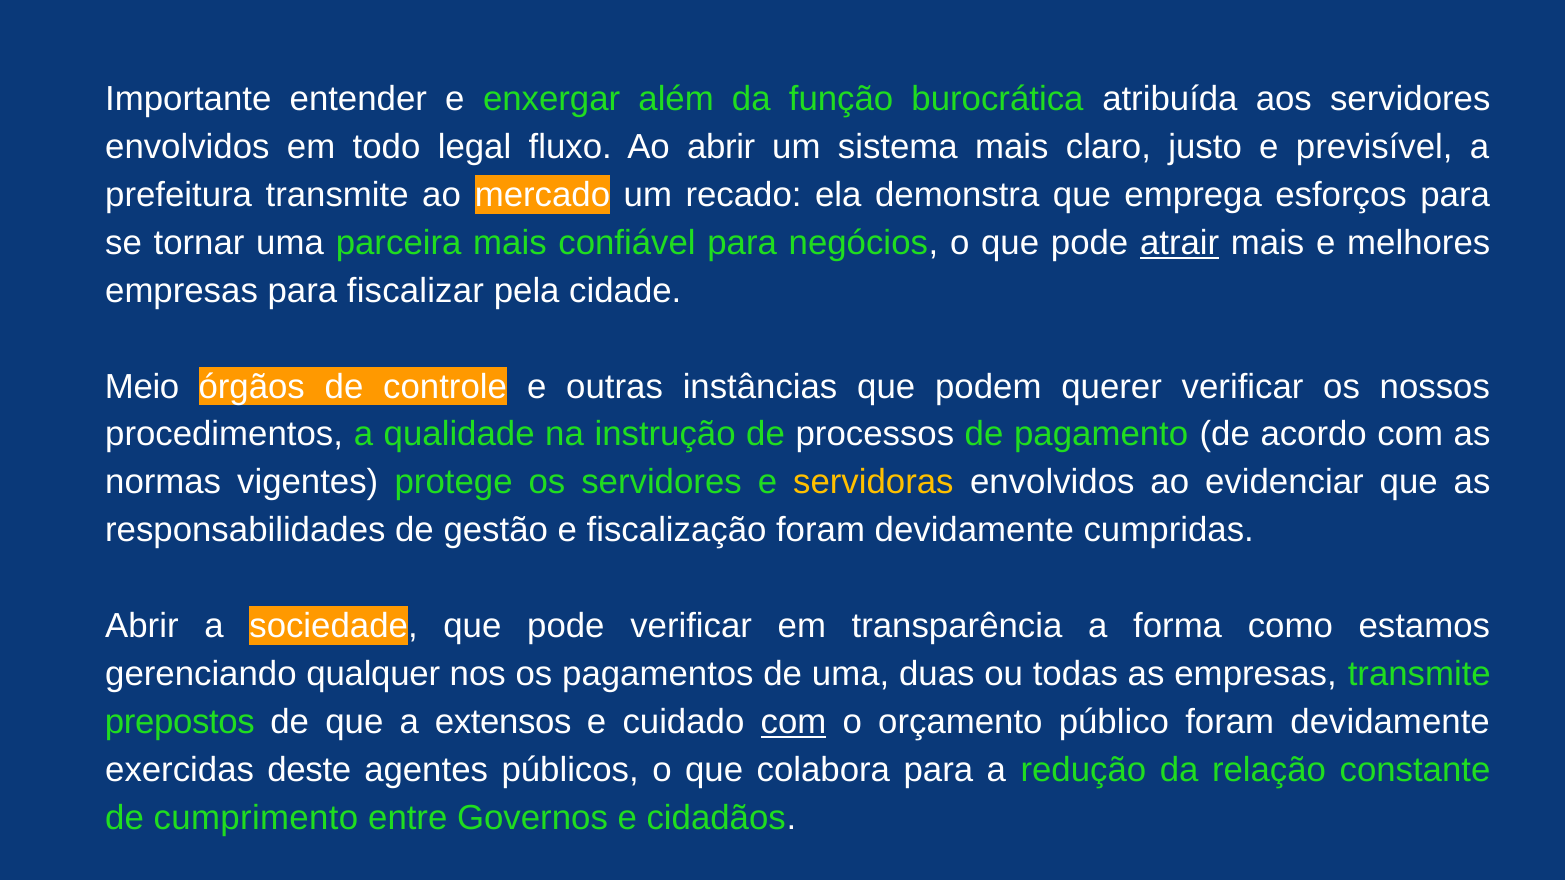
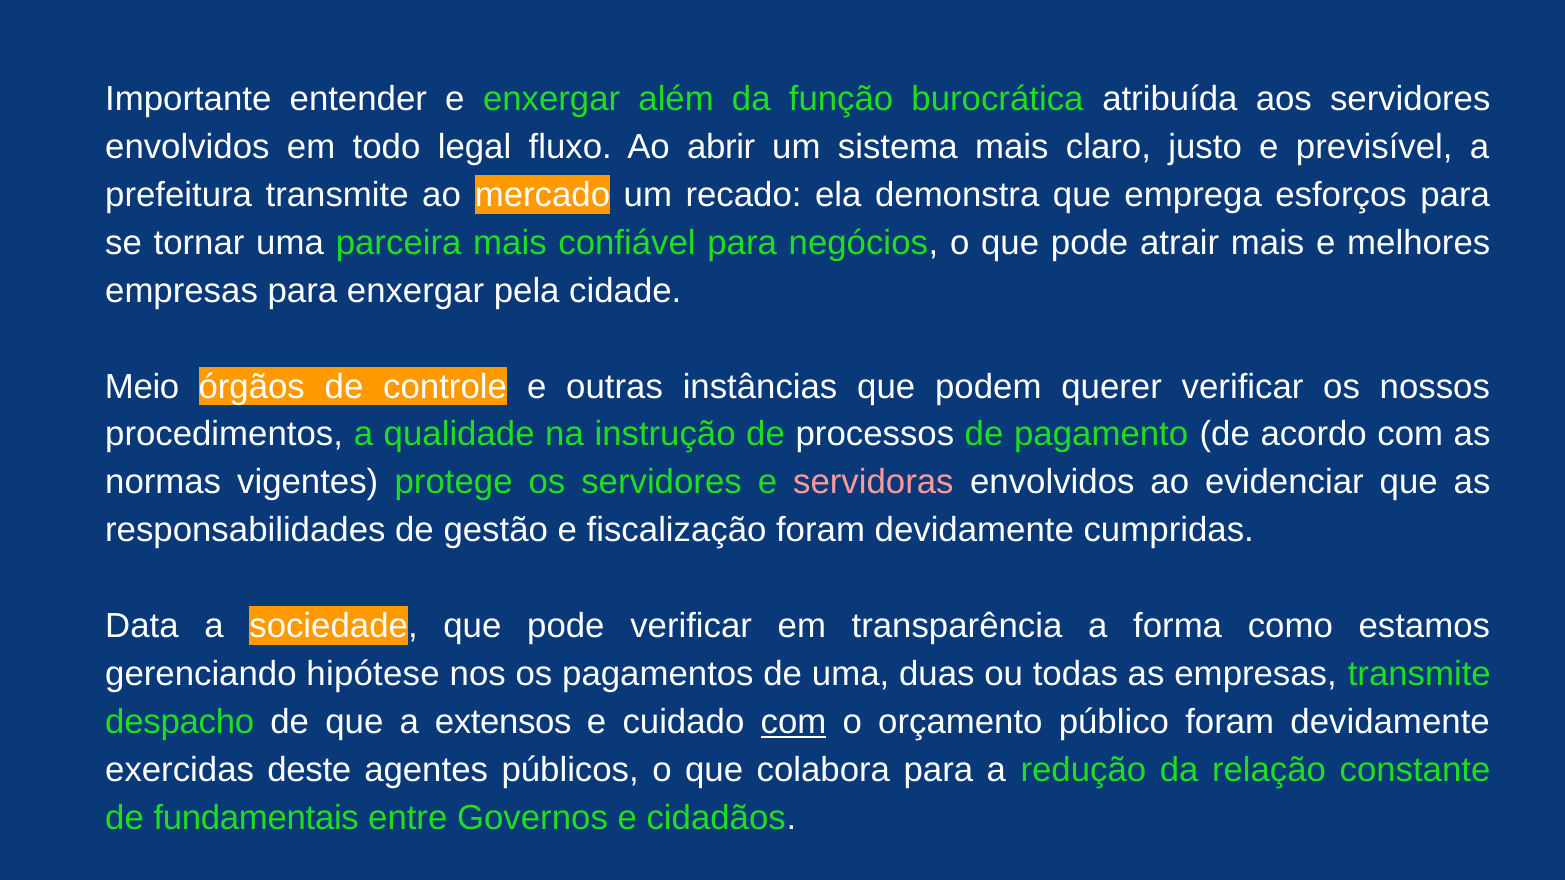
atrair underline: present -> none
para fiscalizar: fiscalizar -> enxergar
servidoras colour: yellow -> pink
Abrir at (142, 627): Abrir -> Data
qualquer: qualquer -> hipótese
prepostos: prepostos -> despacho
cumprimento: cumprimento -> fundamentais
